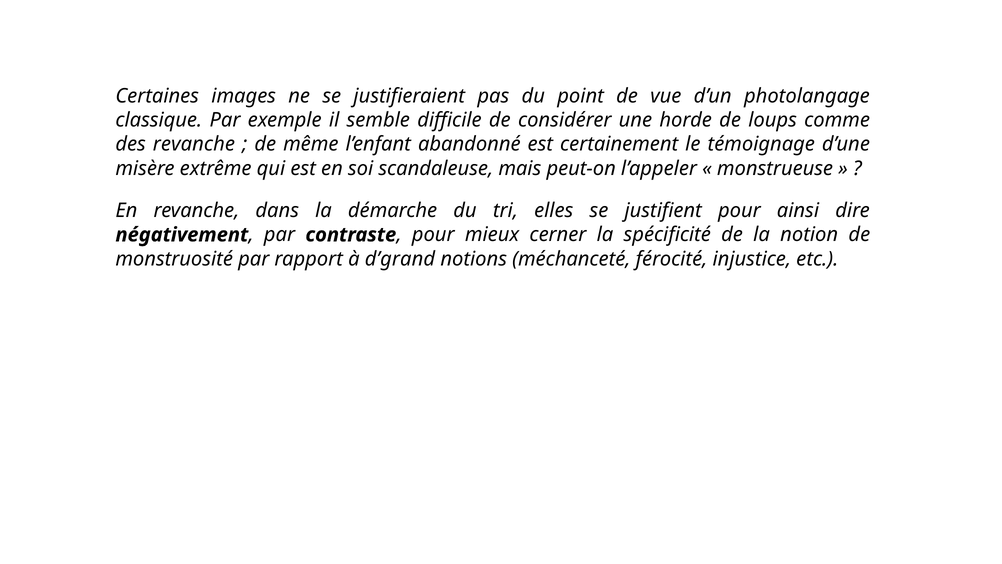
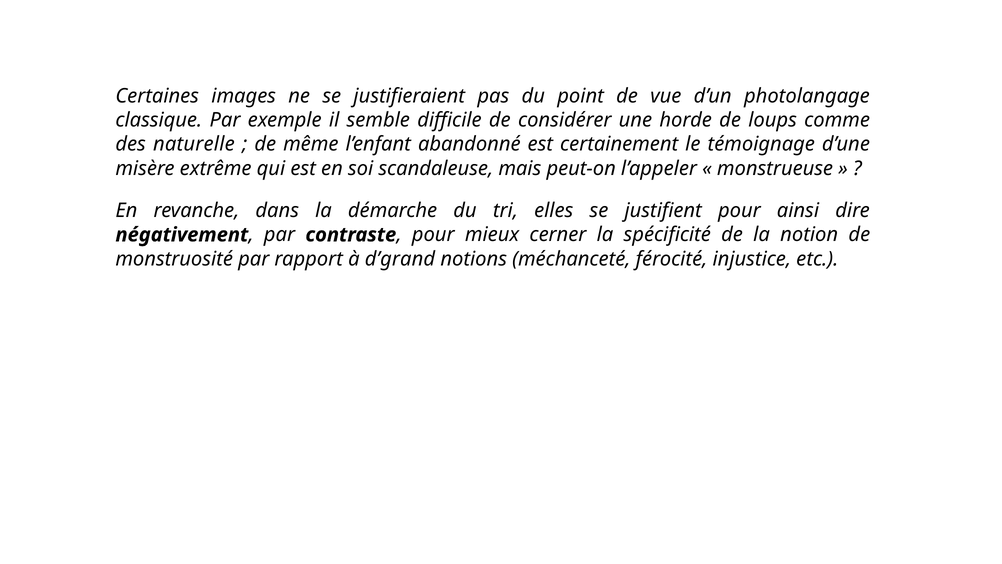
des revanche: revanche -> naturelle
